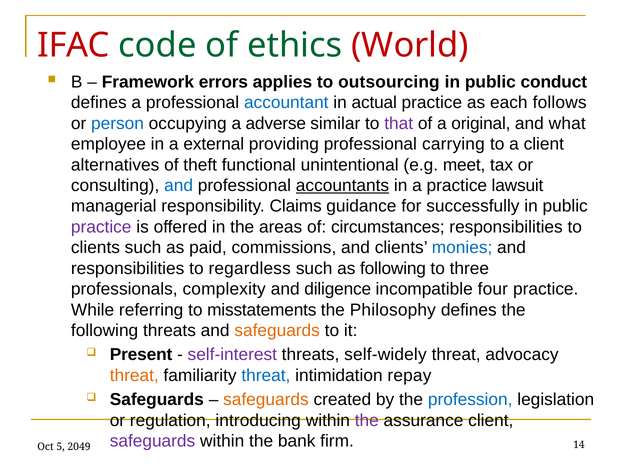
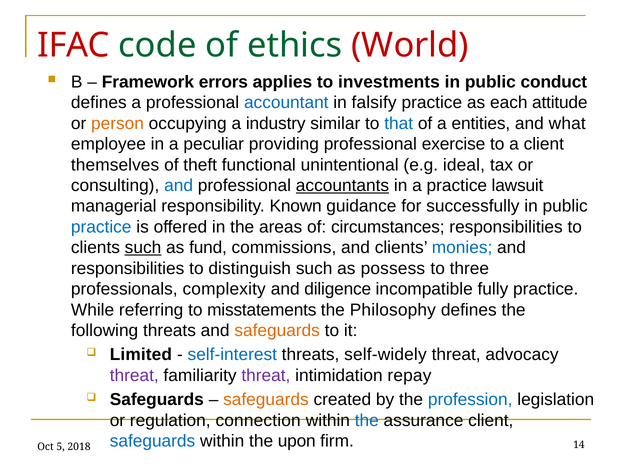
outsourcing: outsourcing -> investments
actual: actual -> falsify
follows: follows -> attitude
person colour: blue -> orange
adverse: adverse -> industry
that colour: purple -> blue
original: original -> entities
external: external -> peculiar
carrying: carrying -> exercise
alternatives: alternatives -> themselves
meet: meet -> ideal
Claims: Claims -> Known
practice at (101, 227) colour: purple -> blue
such at (143, 248) underline: none -> present
paid: paid -> fund
regardless: regardless -> distinguish
as following: following -> possess
four: four -> fully
Present: Present -> Limited
self-interest colour: purple -> blue
threat at (134, 376) colour: orange -> purple
threat at (266, 376) colour: blue -> purple
introducing: introducing -> connection
the at (367, 421) colour: purple -> blue
safeguards at (152, 442) colour: purple -> blue
bank: bank -> upon
2049: 2049 -> 2018
